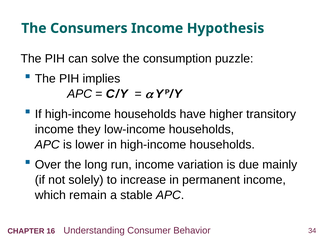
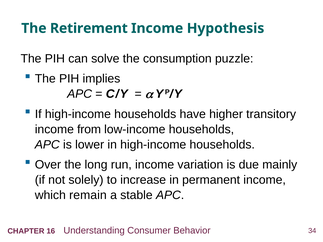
Consumers: Consumers -> Retirement
they: they -> from
